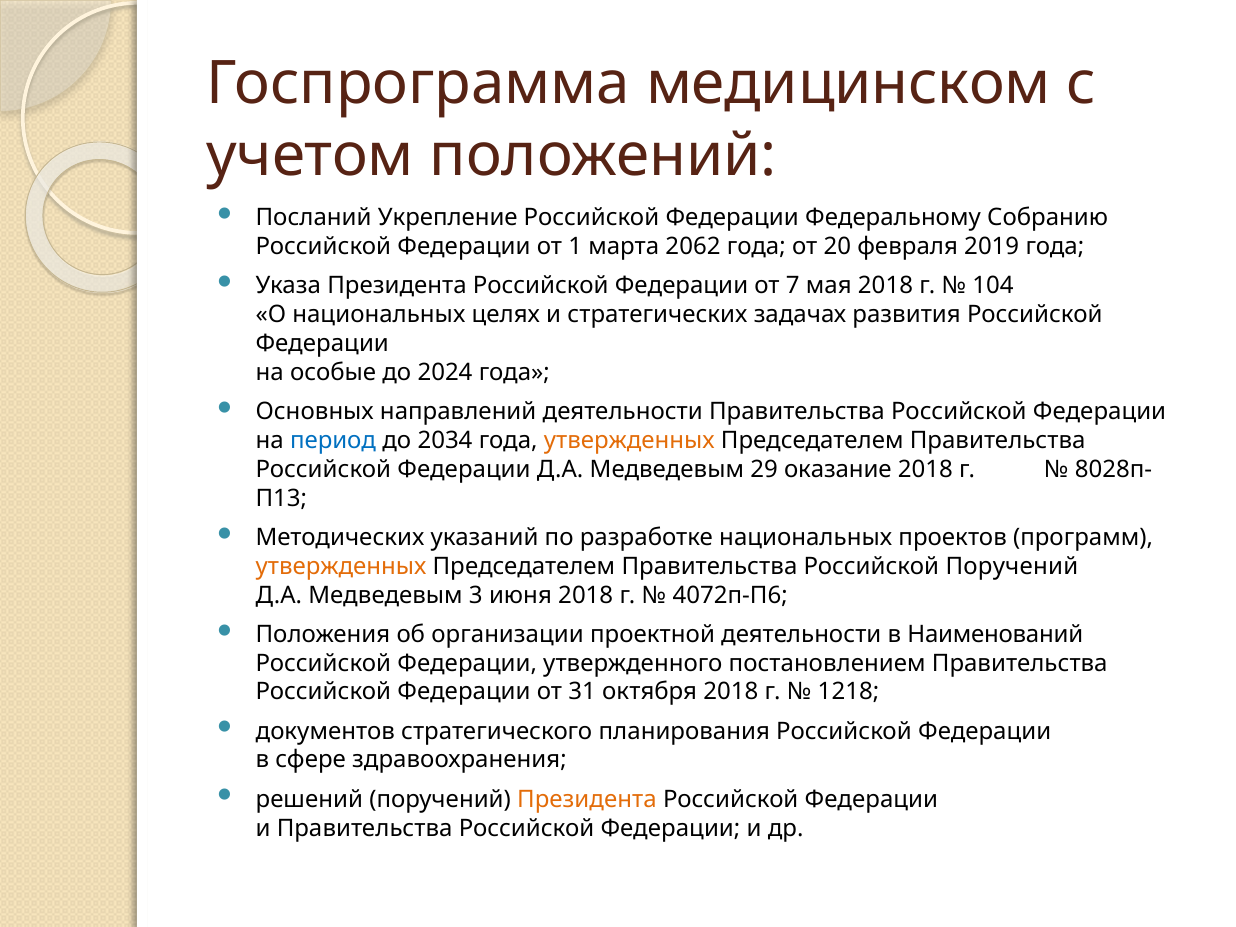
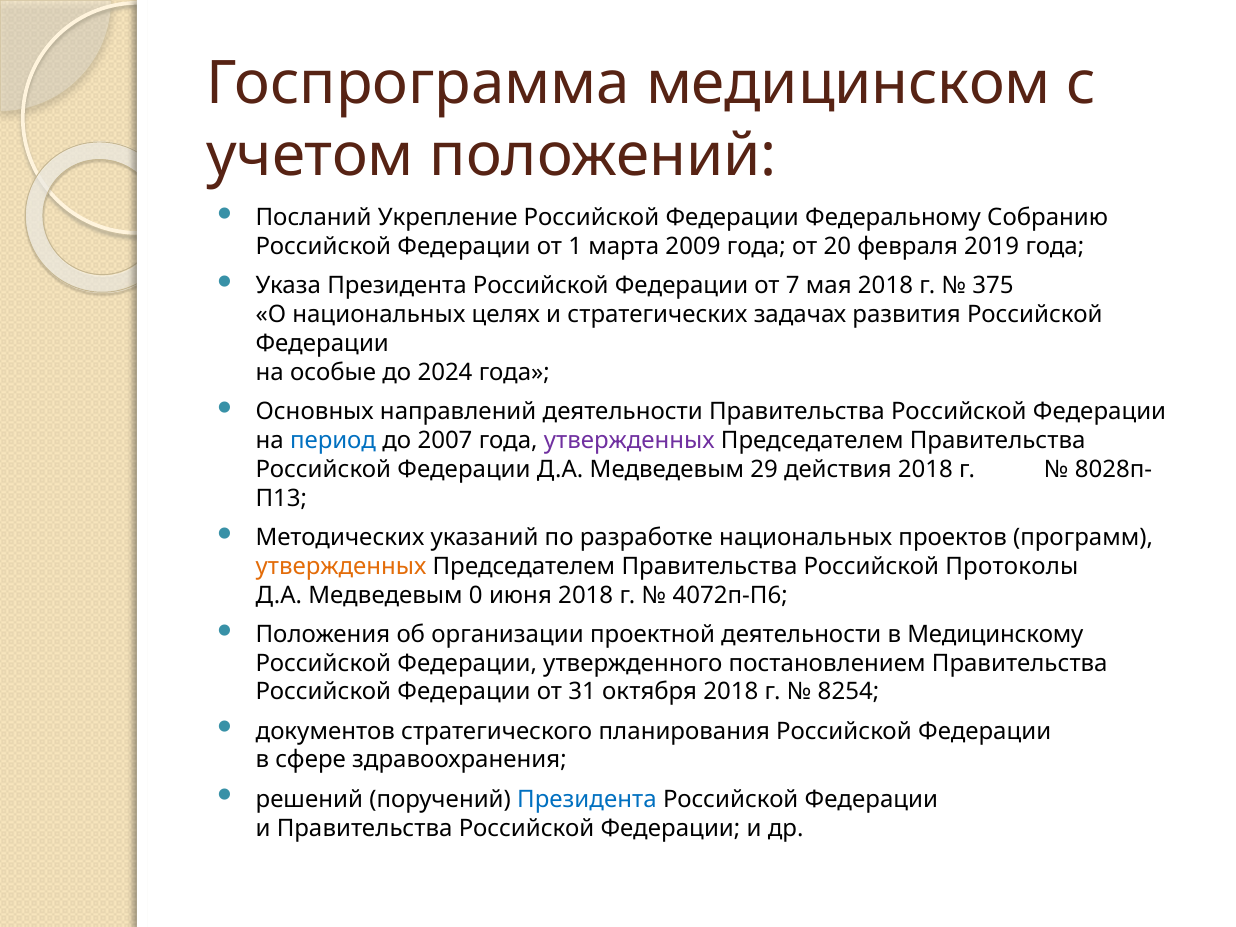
2062: 2062 -> 2009
104: 104 -> 375
2034: 2034 -> 2007
утвержденных at (629, 441) colour: orange -> purple
оказание: оказание -> действия
Российской Поручений: Поручений -> Протоколы
3: 3 -> 0
Наименований: Наименований -> Медицинскому
1218: 1218 -> 8254
Президента at (587, 799) colour: orange -> blue
